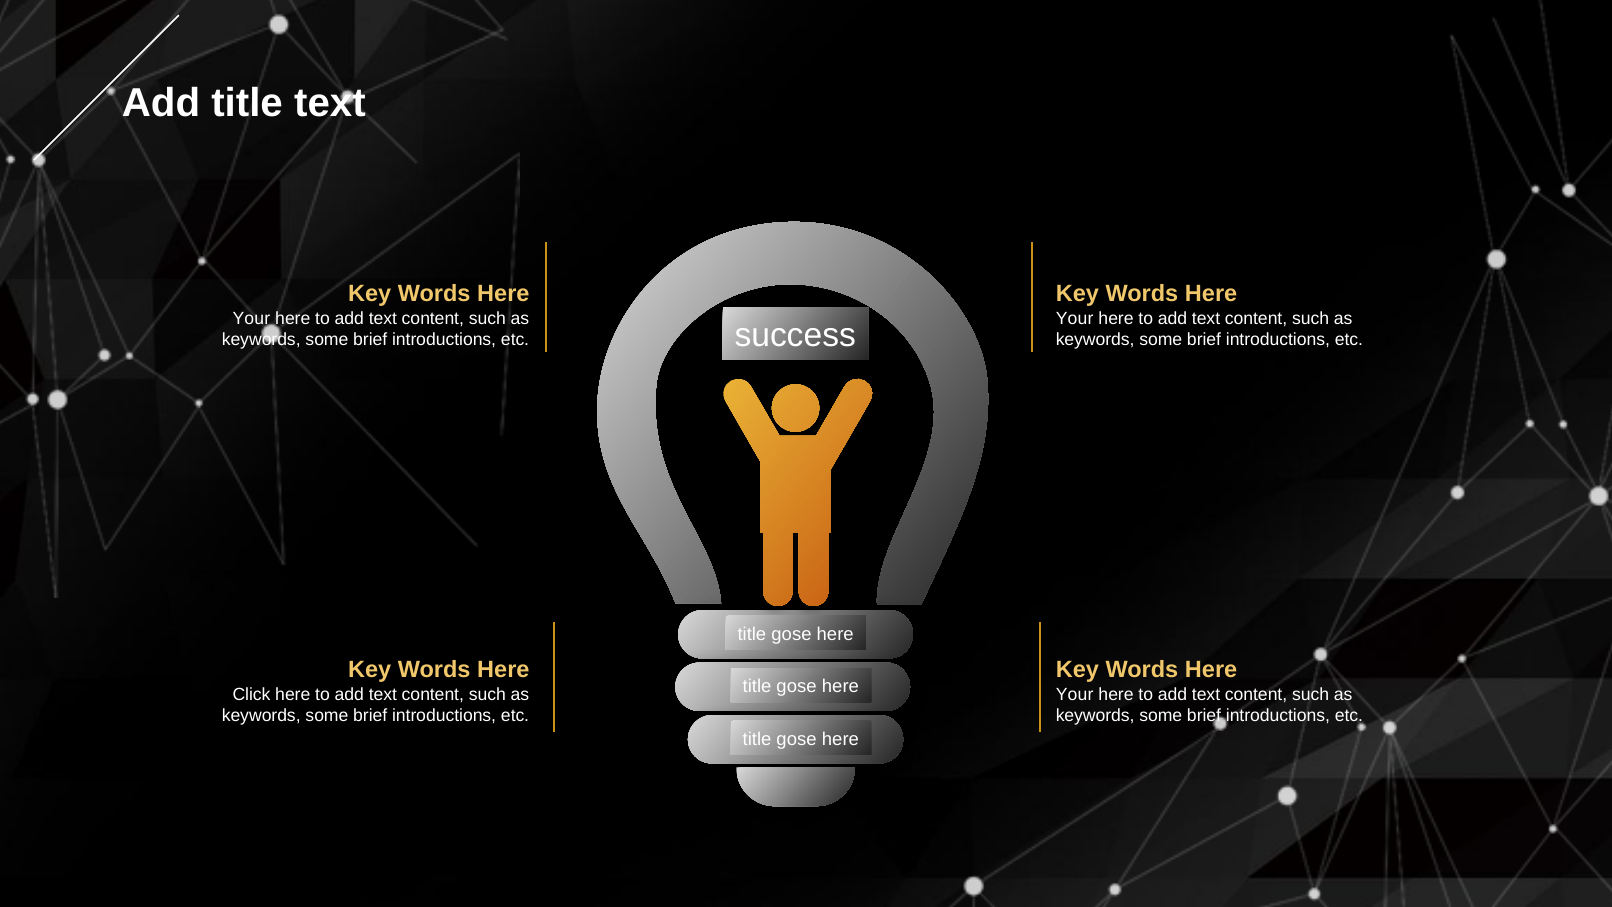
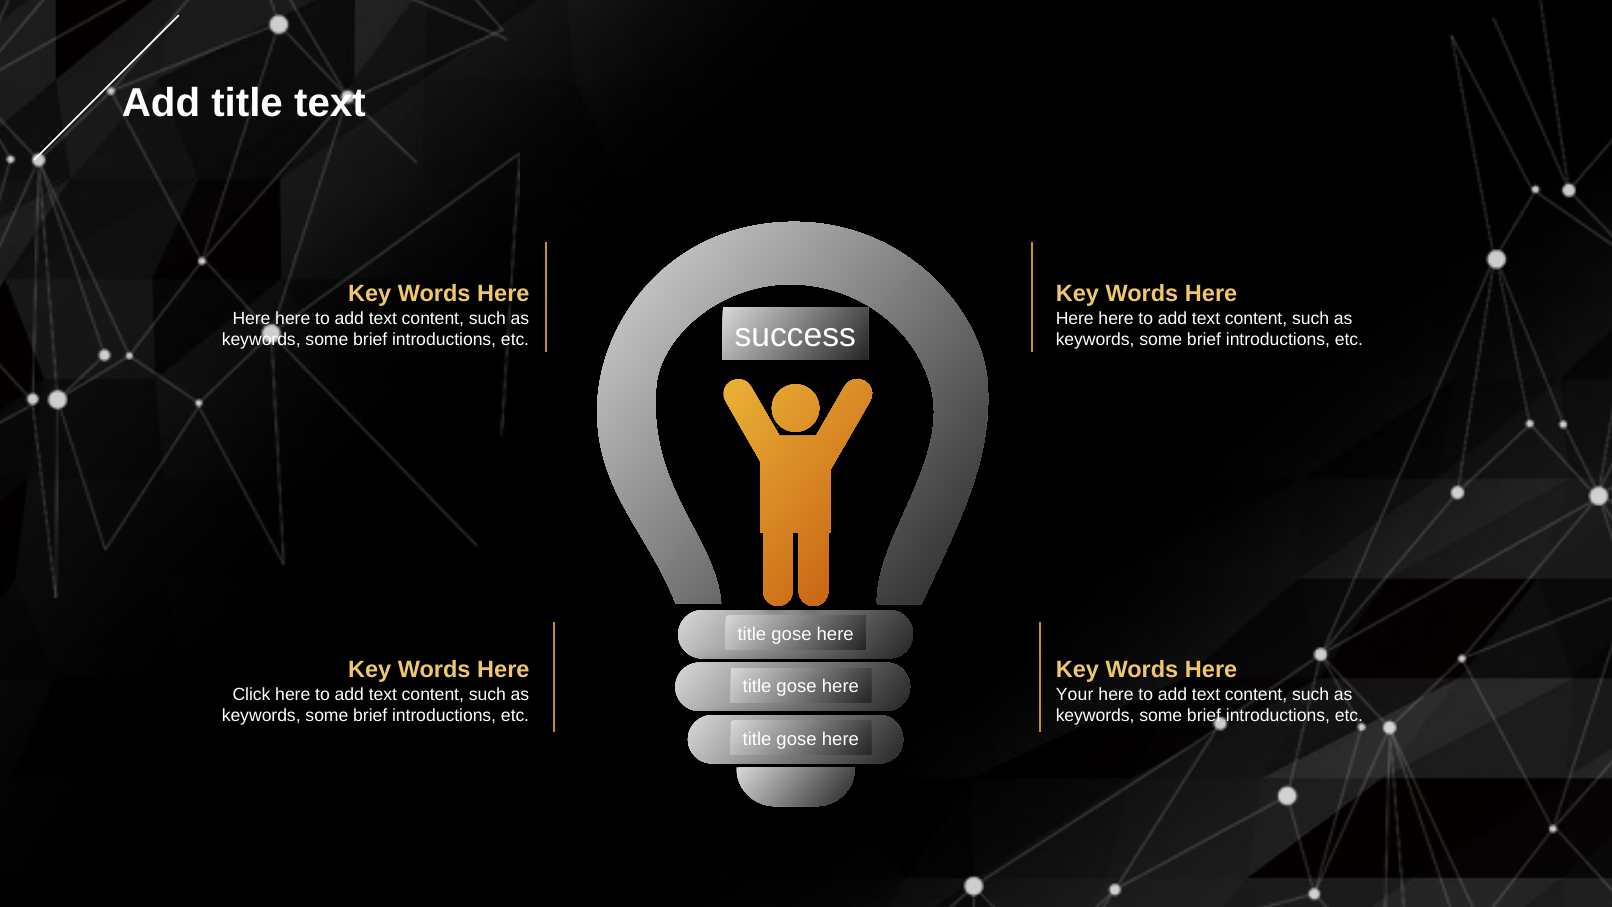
Your at (251, 318): Your -> Here
Your at (1075, 318): Your -> Here
